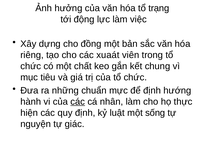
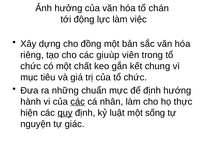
trạng: trạng -> chán
xuaát: xuaát -> giuùp
quy underline: none -> present
